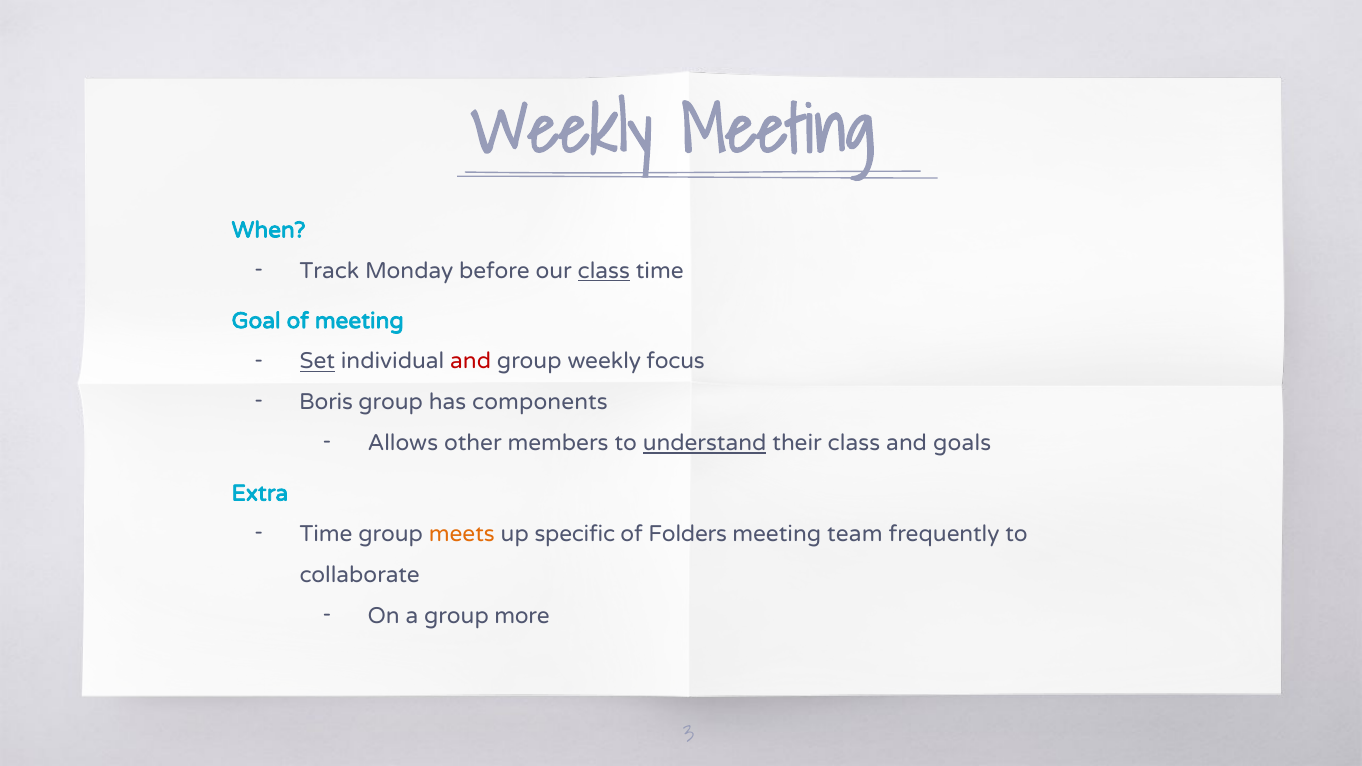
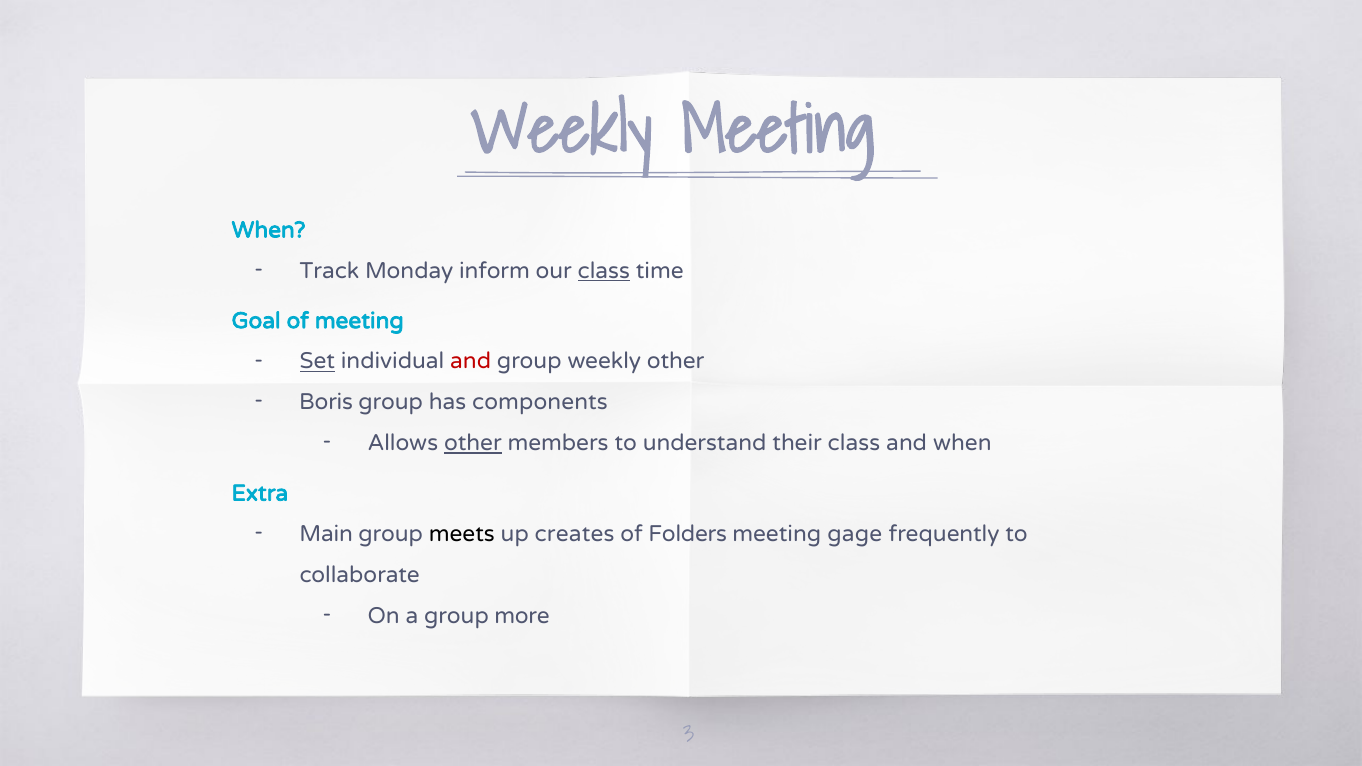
before: before -> inform
weekly focus: focus -> other
other at (473, 443) underline: none -> present
understand underline: present -> none
and goals: goals -> when
Time at (326, 534): Time -> Main
meets colour: orange -> black
specific: specific -> creates
team: team -> gage
